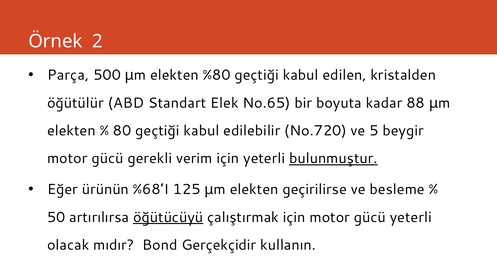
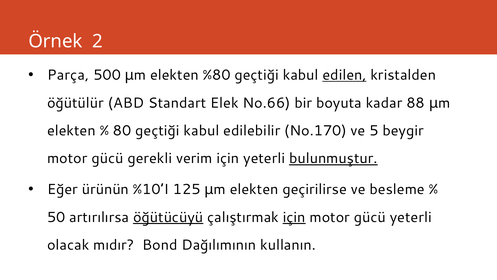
edilen underline: none -> present
No.65: No.65 -> No.66
No.720: No.720 -> No.170
%68’I: %68’I -> %10’I
için at (294, 217) underline: none -> present
Gerçekçidir: Gerçekçidir -> Dağılımının
